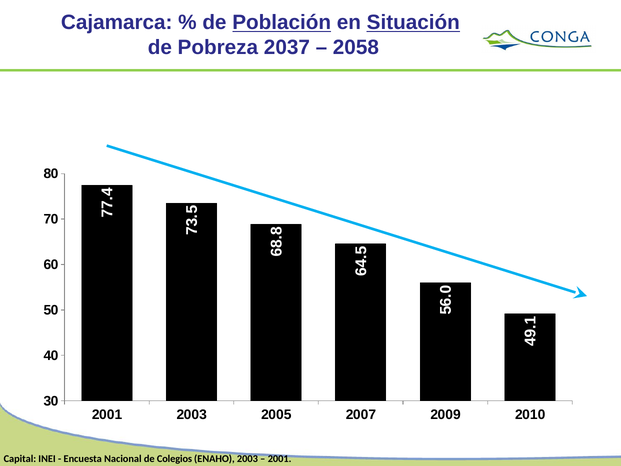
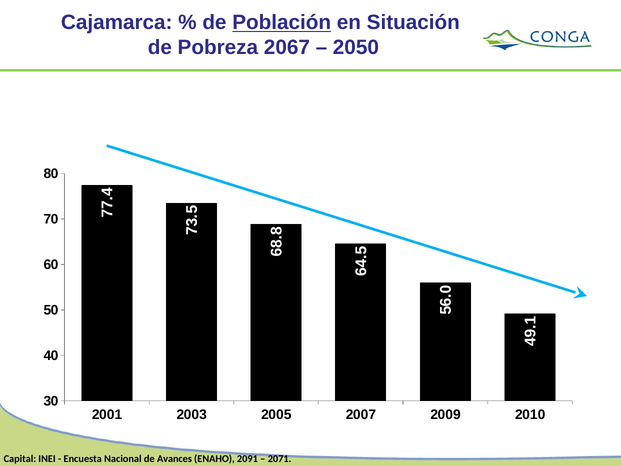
Situación underline: present -> none
2037: 2037 -> 2067
2058: 2058 -> 2050
Colegios: Colegios -> Avances
ENAHO 2003: 2003 -> 2091
2001 at (280, 459): 2001 -> 2071
